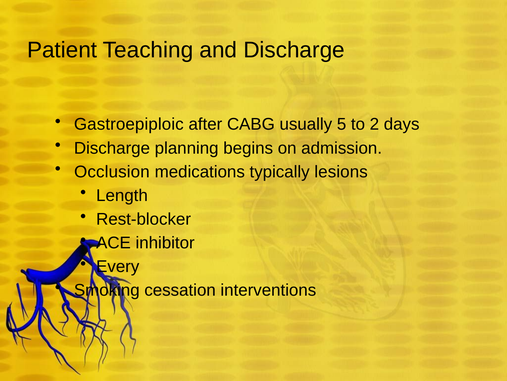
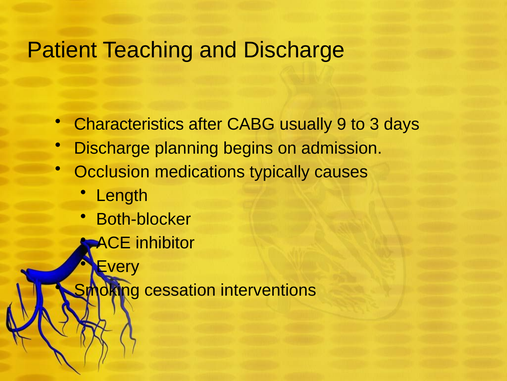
Gastroepiploic: Gastroepiploic -> Characteristics
5: 5 -> 9
2: 2 -> 3
lesions: lesions -> causes
Rest-blocker: Rest-blocker -> Both-blocker
